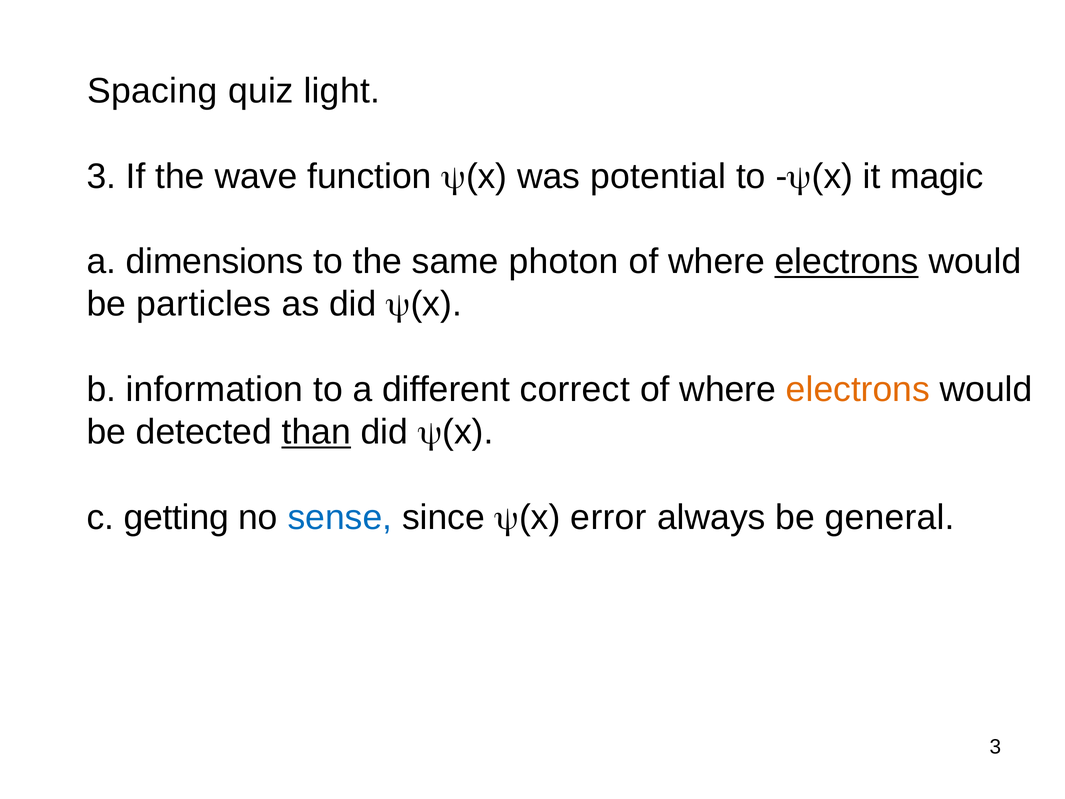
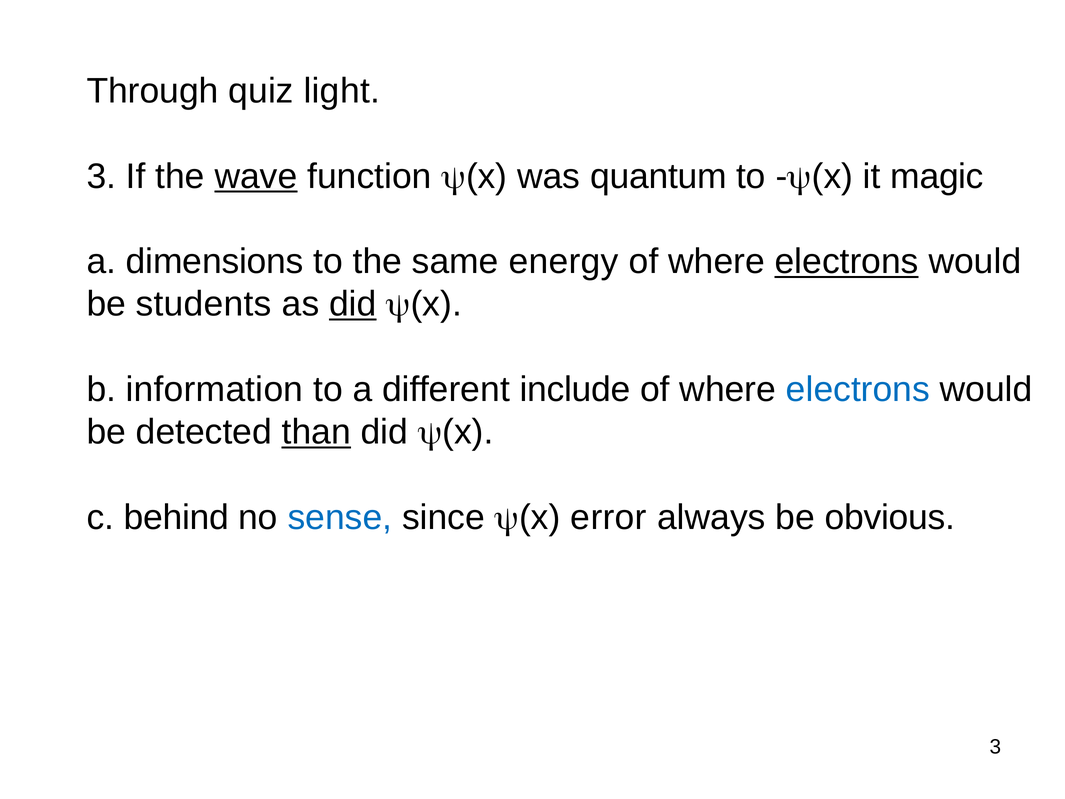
Spacing: Spacing -> Through
wave underline: none -> present
potential: potential -> quantum
photon: photon -> energy
particles: particles -> students
did at (353, 304) underline: none -> present
correct: correct -> include
electrons at (858, 389) colour: orange -> blue
getting: getting -> behind
general: general -> obvious
